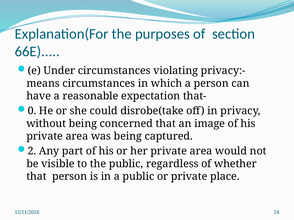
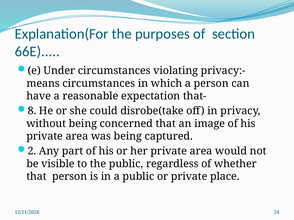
0: 0 -> 8
